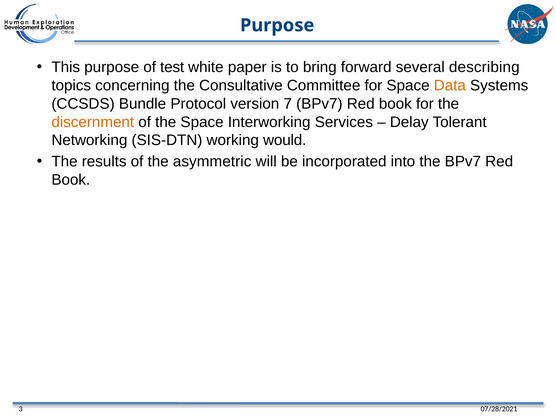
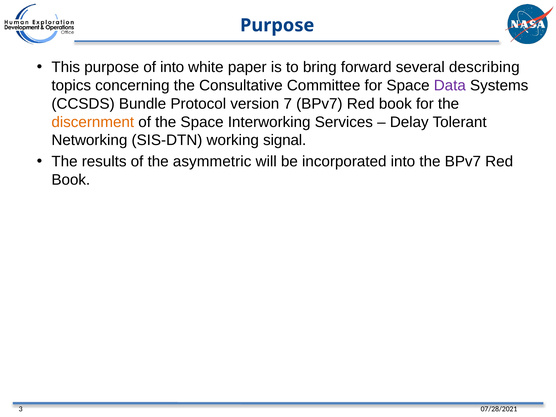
of test: test -> into
Data colour: orange -> purple
would: would -> signal
